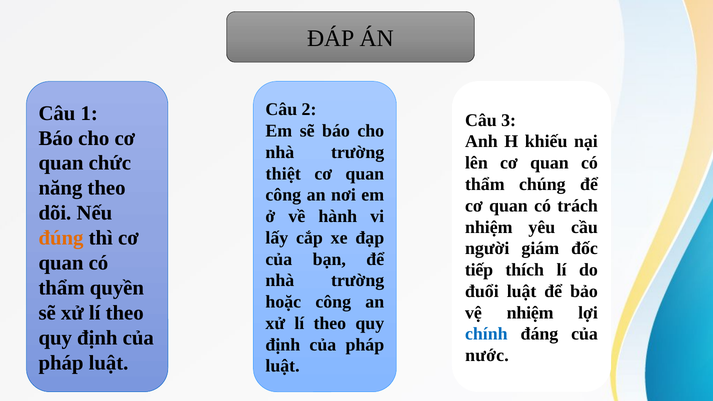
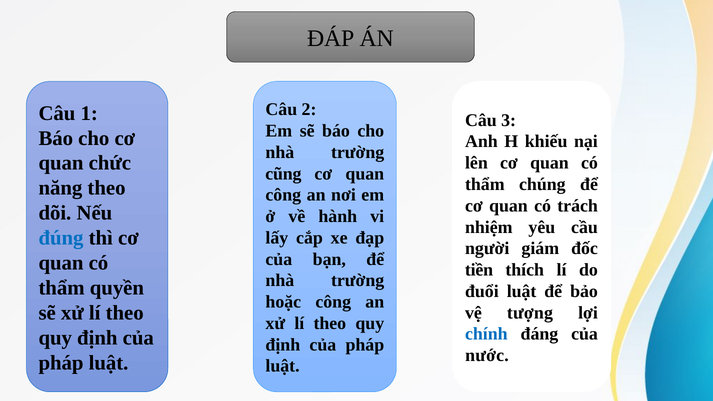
thiệt: thiệt -> cũng
đúng colour: orange -> blue
tiếp: tiếp -> tiền
vệ nhiệm: nhiệm -> tượng
